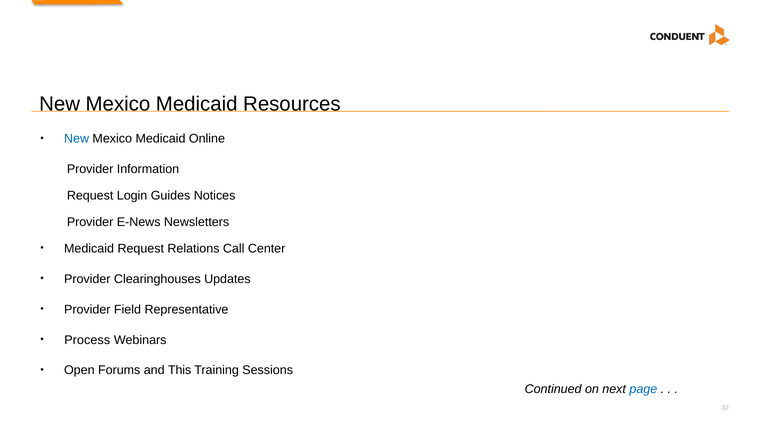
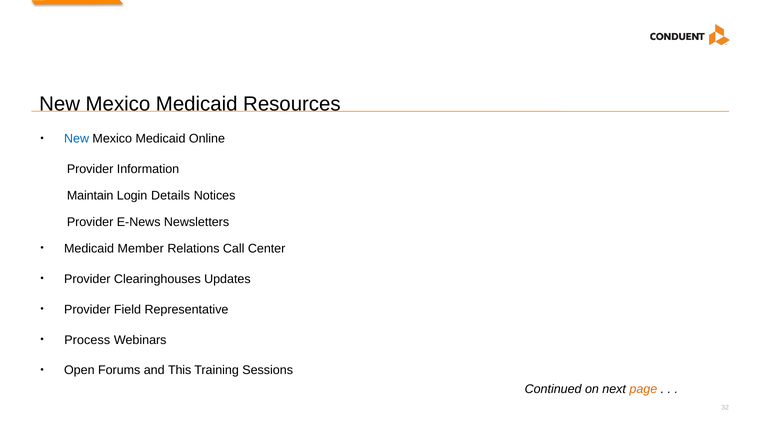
Request at (90, 196): Request -> Maintain
Guides: Guides -> Details
Medicaid Request: Request -> Member
page colour: blue -> orange
